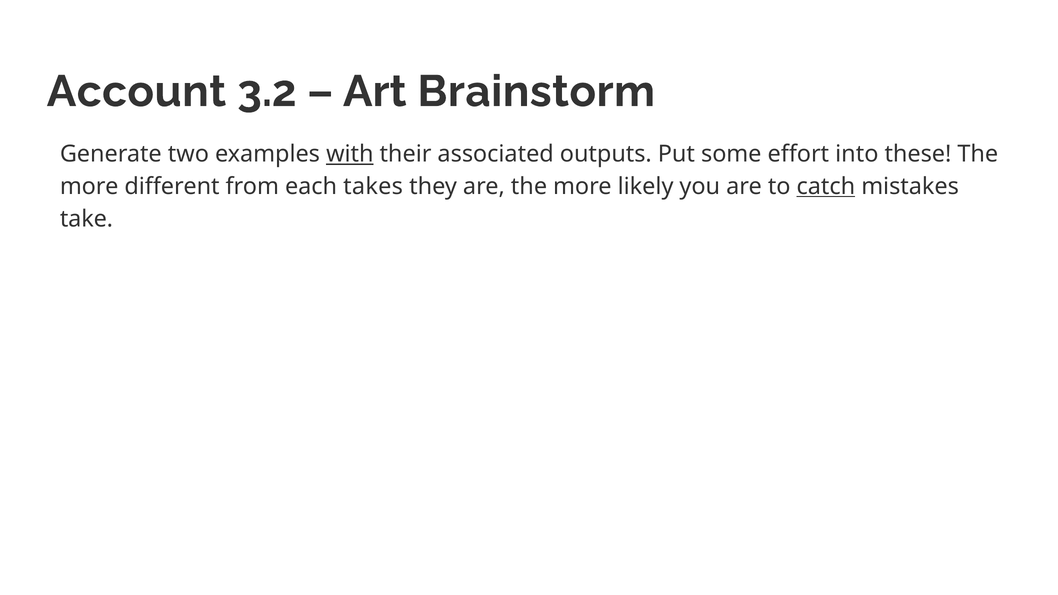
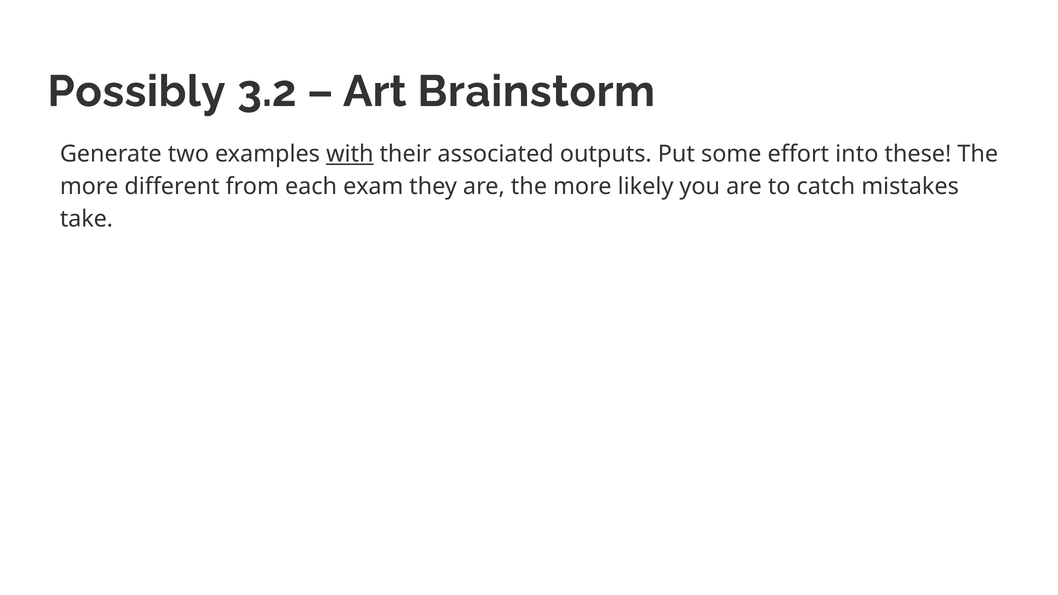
Account: Account -> Possibly
takes: takes -> exam
catch underline: present -> none
